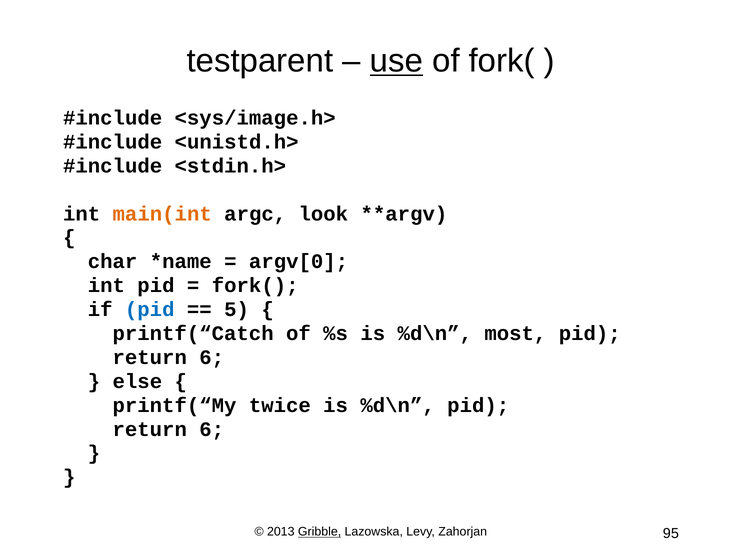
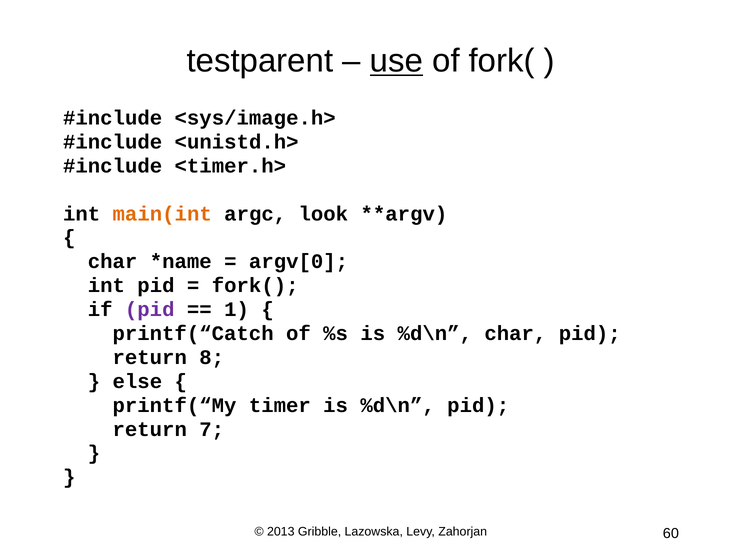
<stdin.h>: <stdin.h> -> <timer.h>
pid at (150, 309) colour: blue -> purple
5: 5 -> 1
%d\n most: most -> char
6 at (212, 357): 6 -> 8
twice: twice -> timer
6 at (212, 429): 6 -> 7
Gribble underline: present -> none
95: 95 -> 60
